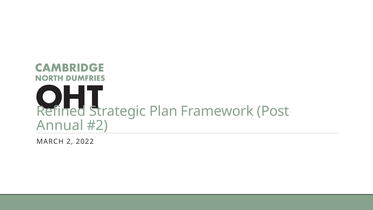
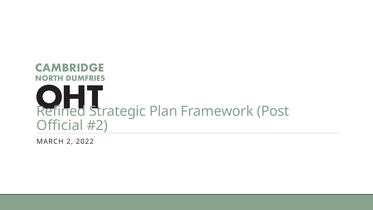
Annual: Annual -> Official
